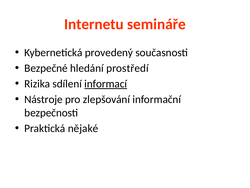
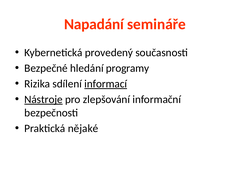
Internetu: Internetu -> Napadání
prostředí: prostředí -> programy
Nástroje underline: none -> present
